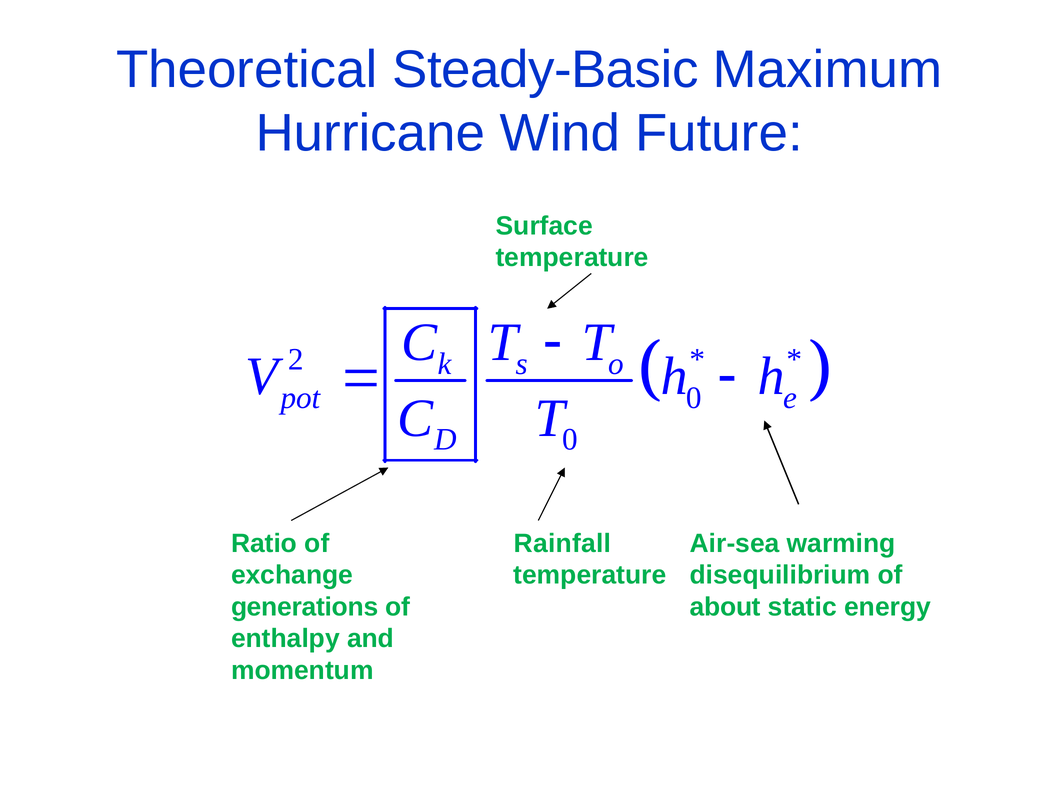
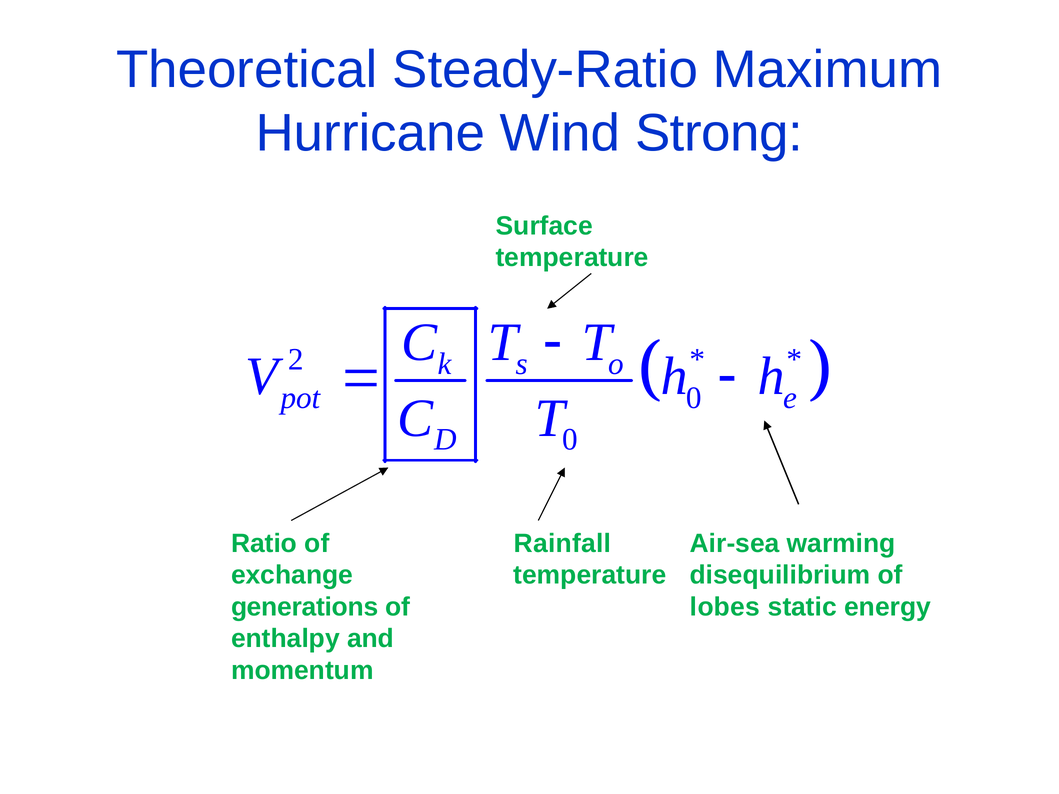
Steady-Basic: Steady-Basic -> Steady-Ratio
Future: Future -> Strong
about: about -> lobes
